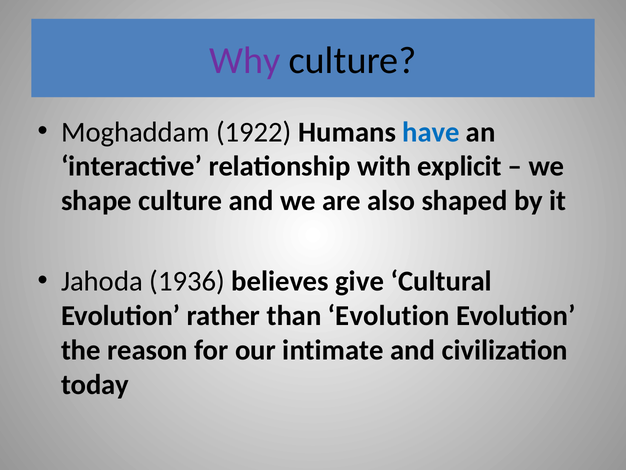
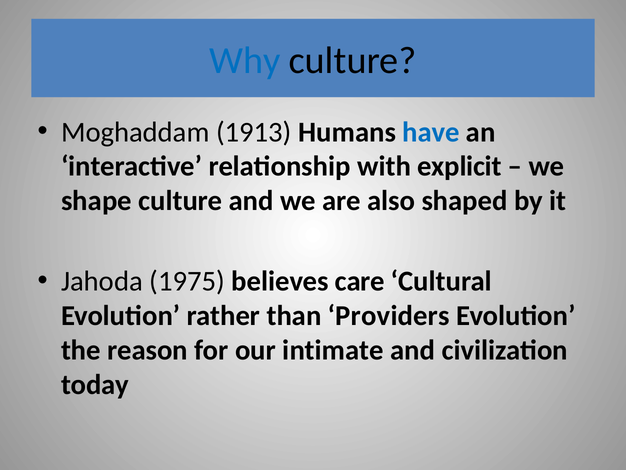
Why colour: purple -> blue
1922: 1922 -> 1913
1936: 1936 -> 1975
give: give -> care
than Evolution: Evolution -> Providers
